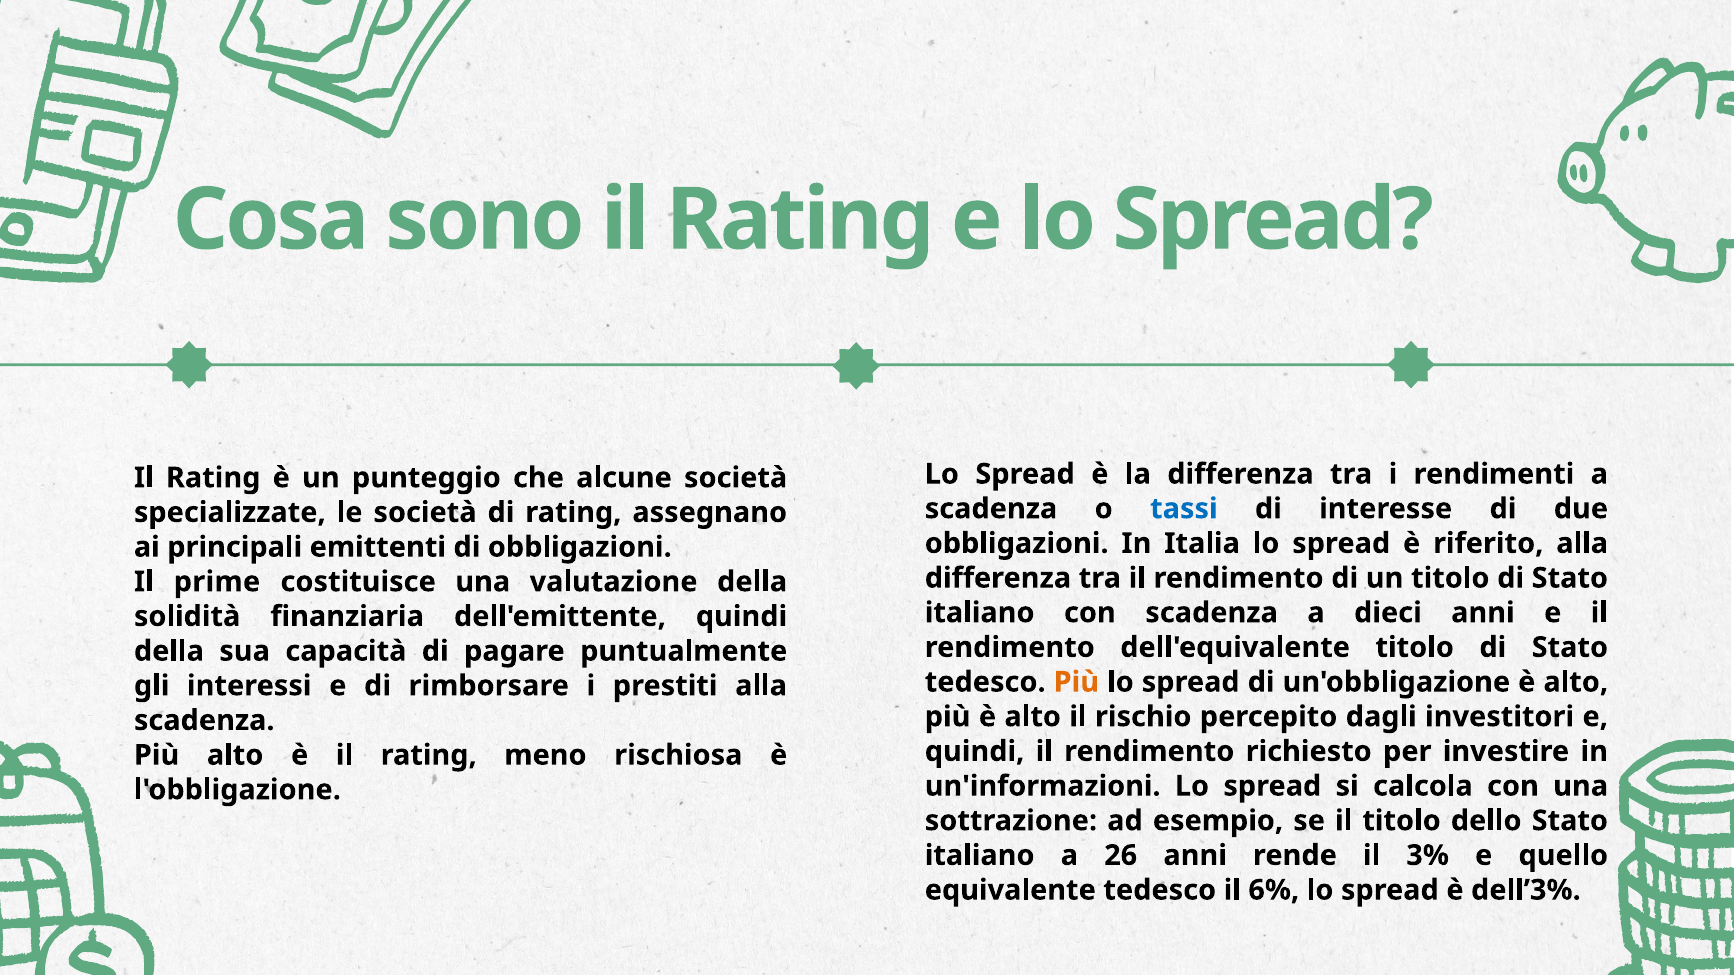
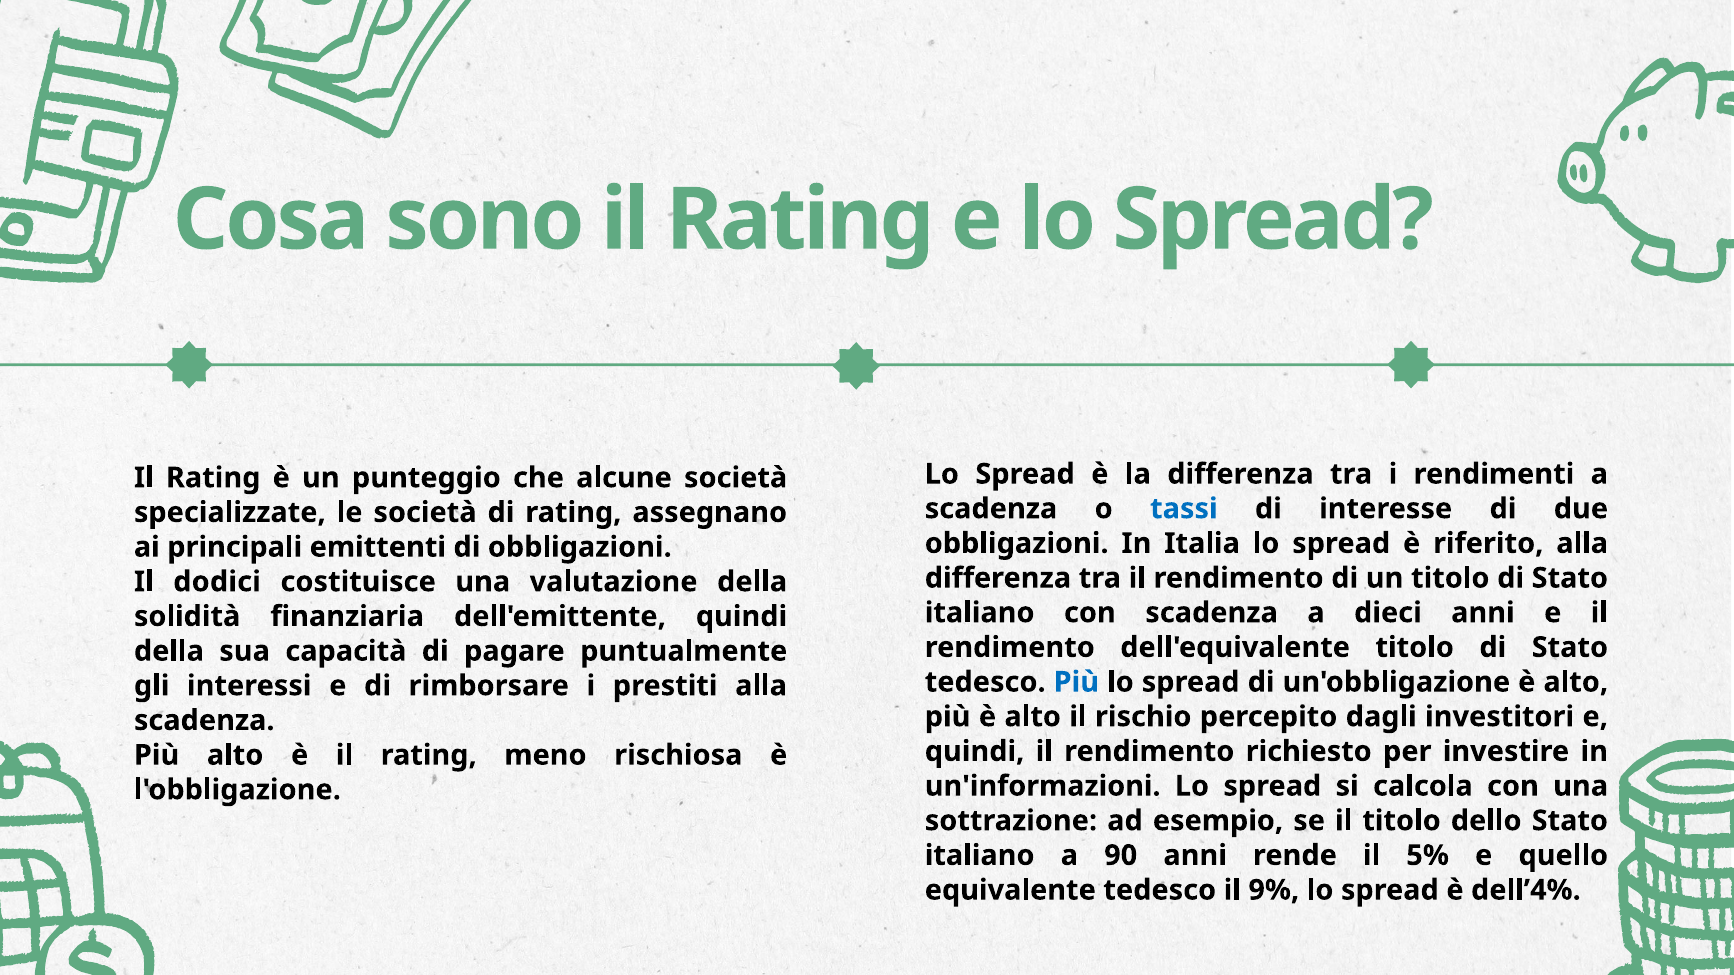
prime: prime -> dodici
Più at (1076, 682) colour: orange -> blue
26: 26 -> 90
3%: 3% -> 5%
6%: 6% -> 9%
dell’3%: dell’3% -> dell’4%
